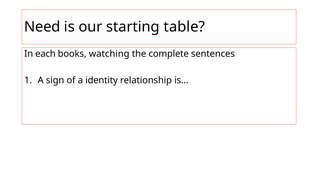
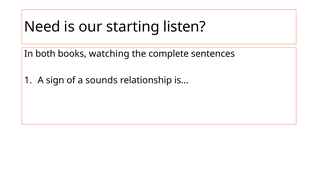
table: table -> listen
each: each -> both
identity: identity -> sounds
